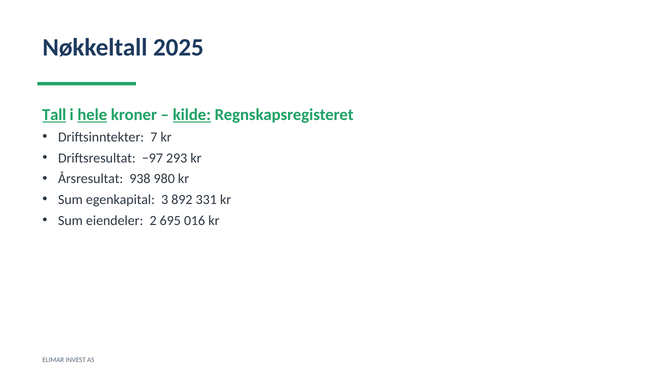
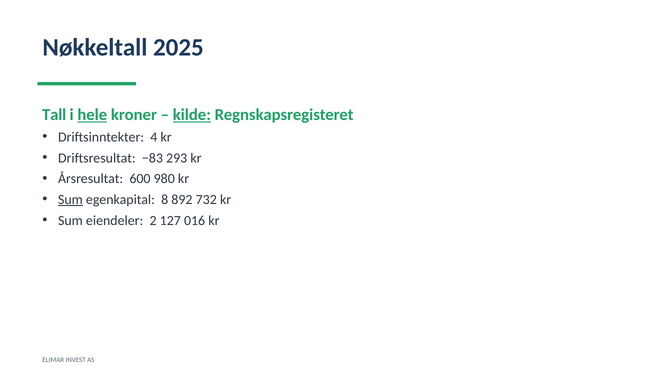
Tall underline: present -> none
7: 7 -> 4
−97: −97 -> −83
938: 938 -> 600
Sum at (70, 200) underline: none -> present
3: 3 -> 8
331: 331 -> 732
695: 695 -> 127
